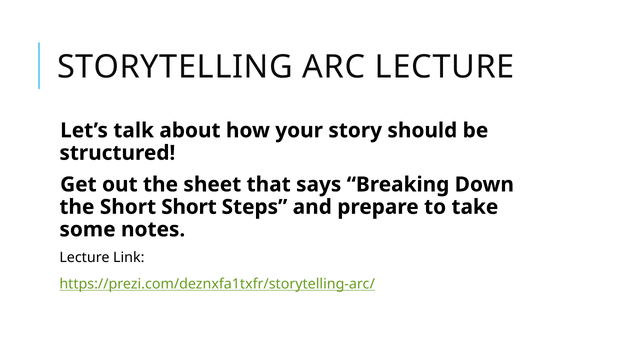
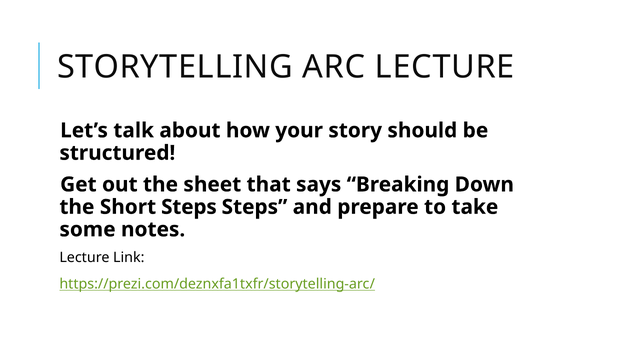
Short Short: Short -> Steps
